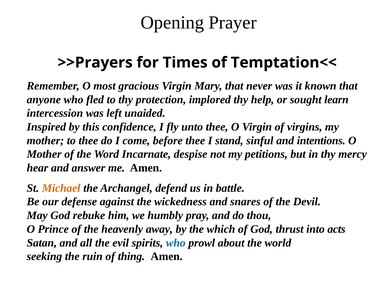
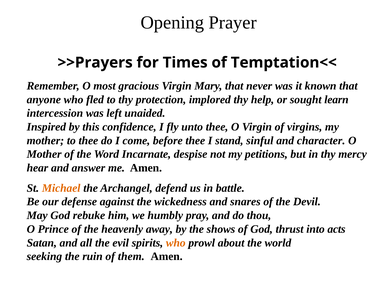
intentions: intentions -> character
which: which -> shows
who at (176, 243) colour: blue -> orange
thing: thing -> them
